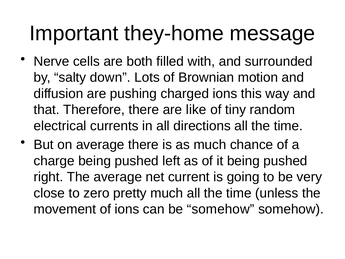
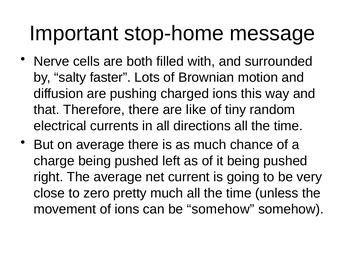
they-home: they-home -> stop-home
down: down -> faster
